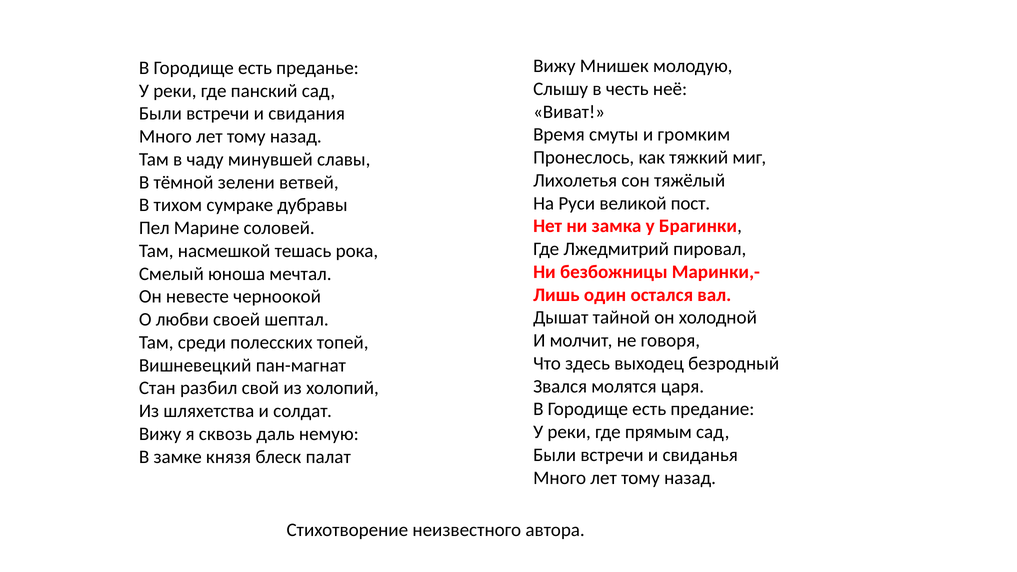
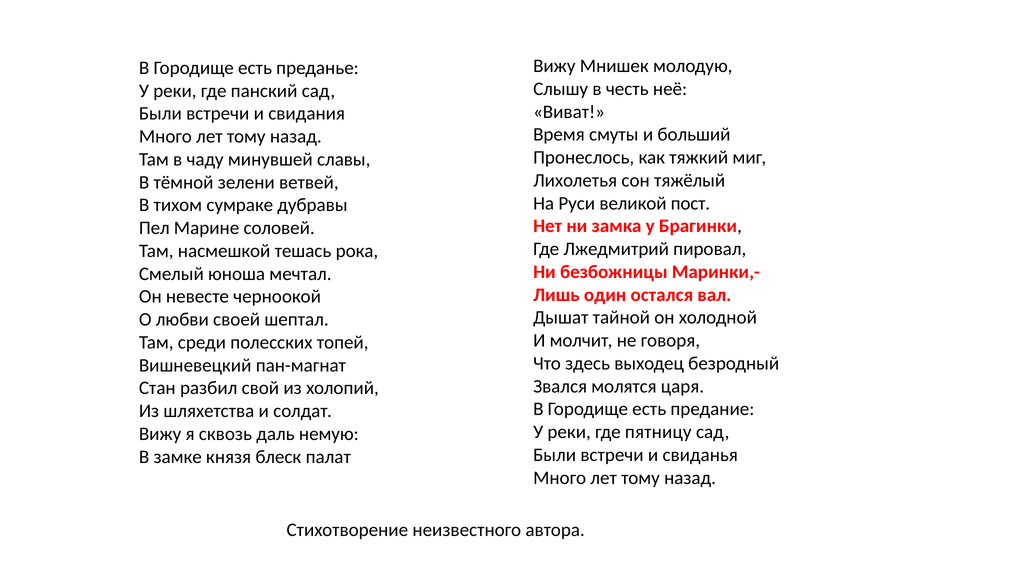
громким: громким -> больший
прямым: прямым -> пятницу
